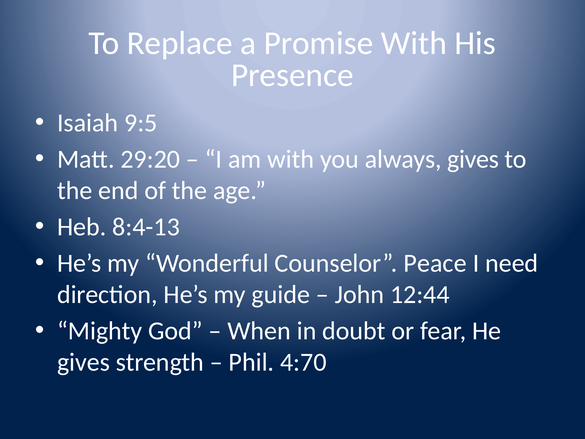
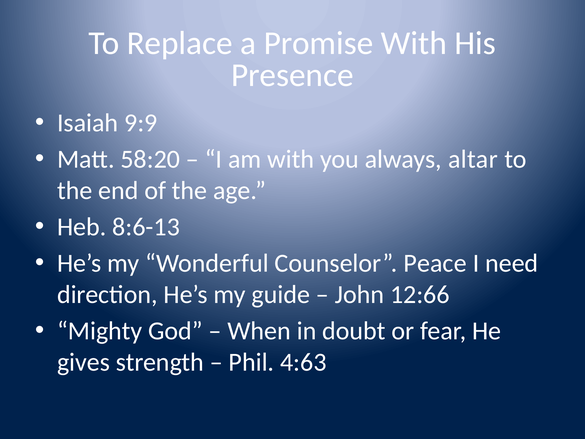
9:5: 9:5 -> 9:9
29:20: 29:20 -> 58:20
always gives: gives -> altar
8:4-13: 8:4-13 -> 8:6-13
12:44: 12:44 -> 12:66
4:70: 4:70 -> 4:63
